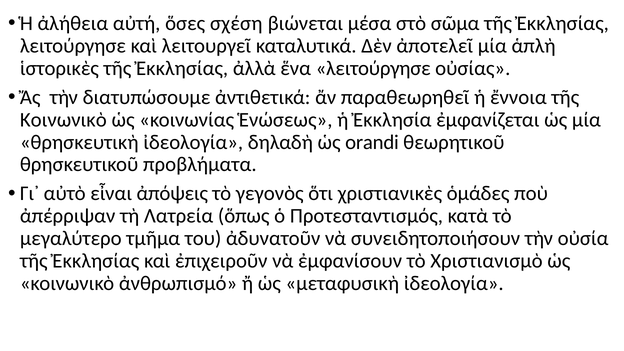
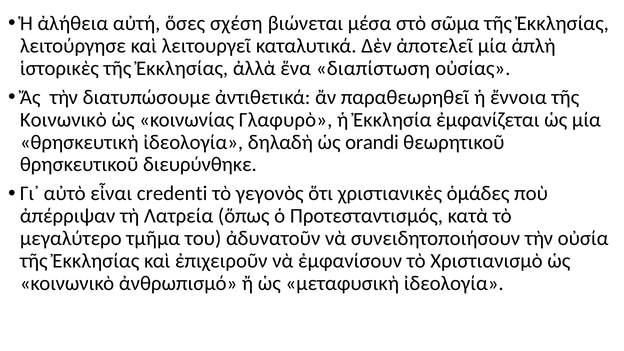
ἕνα λειτούργησε: λειτούργησε -> διαπίστωση
Ἑνώσεως: Ἑνώσεως -> Γλαφυρὸ
προβλήματα: προβλήματα -> διευρύνθηκε
ἀπόψεις: ἀπόψεις -> credenti
